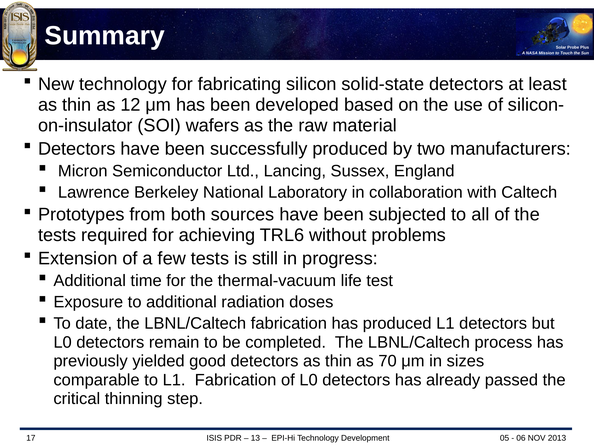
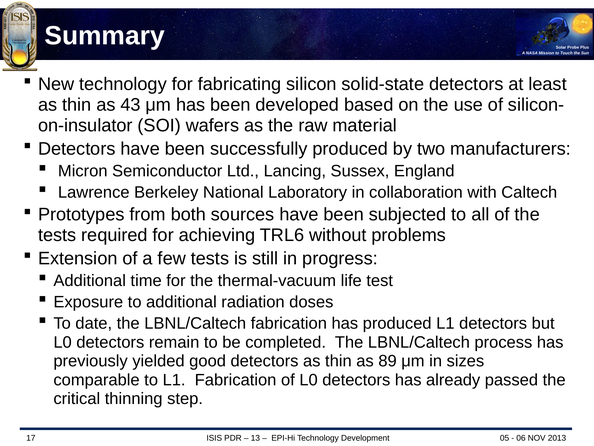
12: 12 -> 43
70: 70 -> 89
